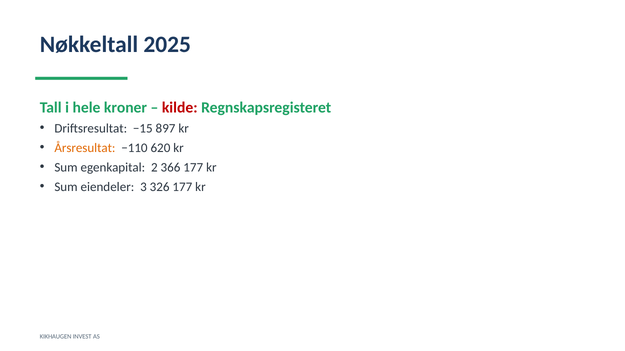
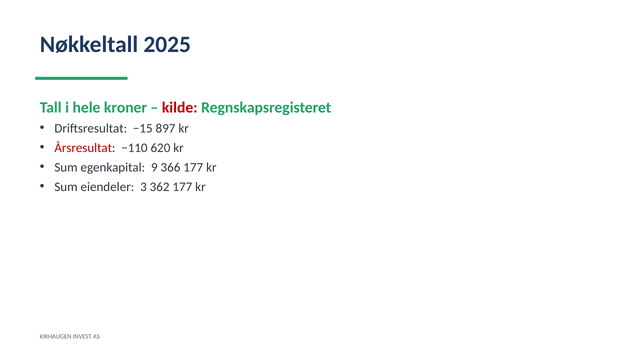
Årsresultat colour: orange -> red
2: 2 -> 9
326: 326 -> 362
